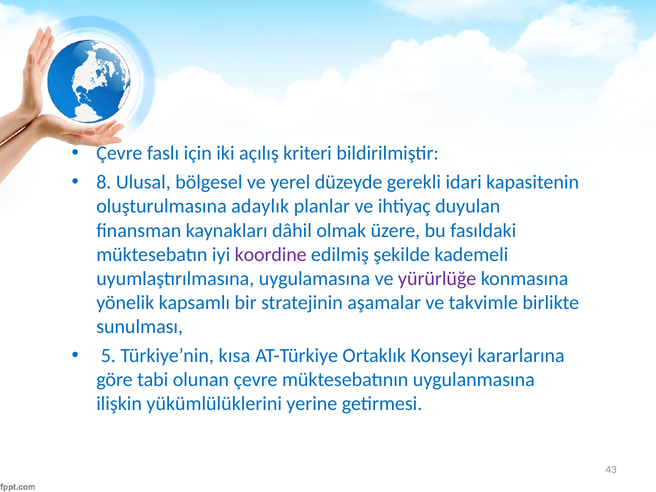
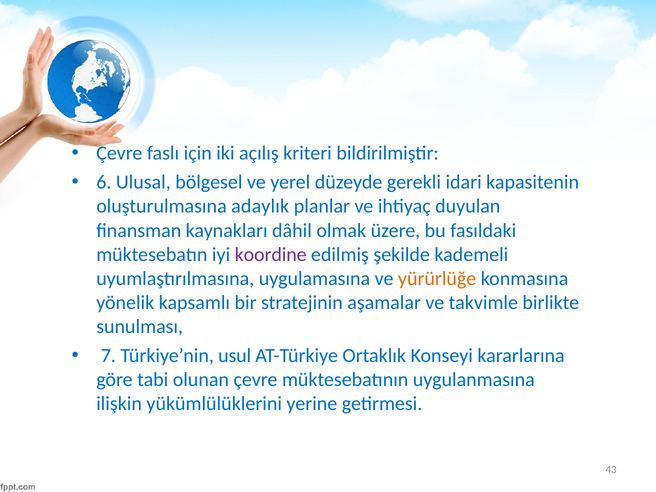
8: 8 -> 6
yürürlüğe colour: purple -> orange
5: 5 -> 7
kısa: kısa -> usul
